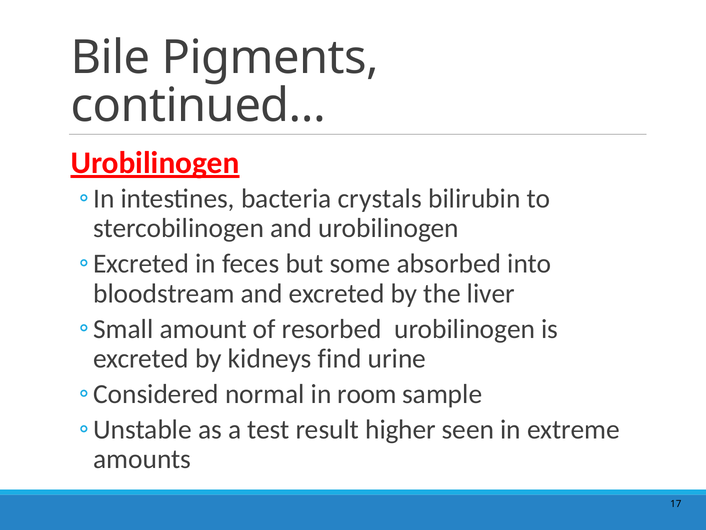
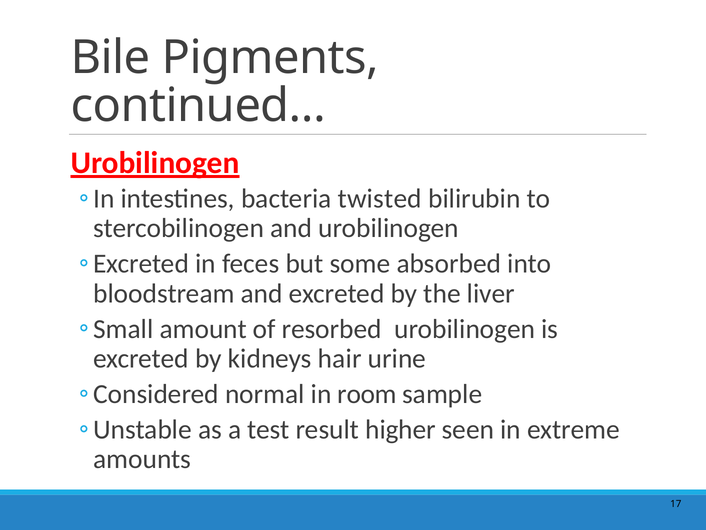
crystals: crystals -> twisted
find: find -> hair
